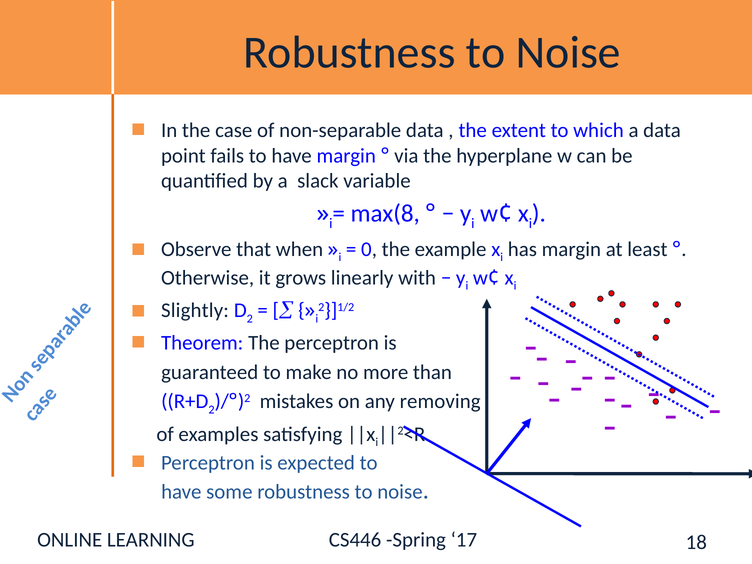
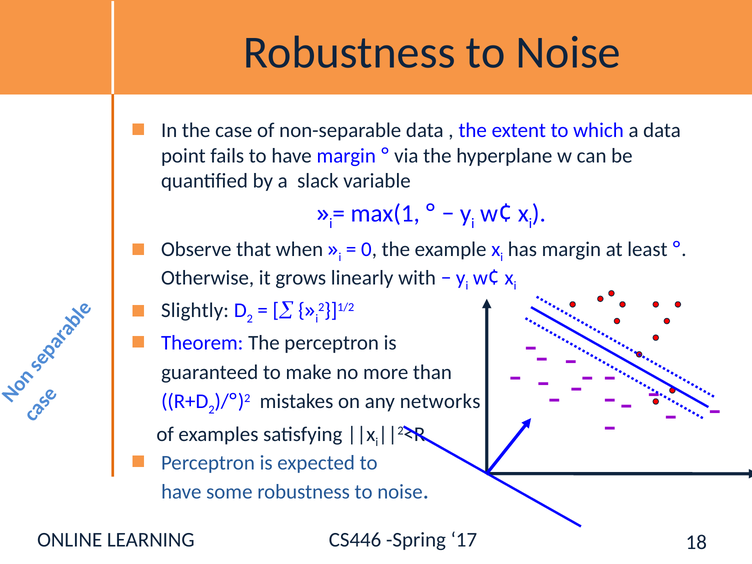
max(8: max(8 -> max(1
removing: removing -> networks
